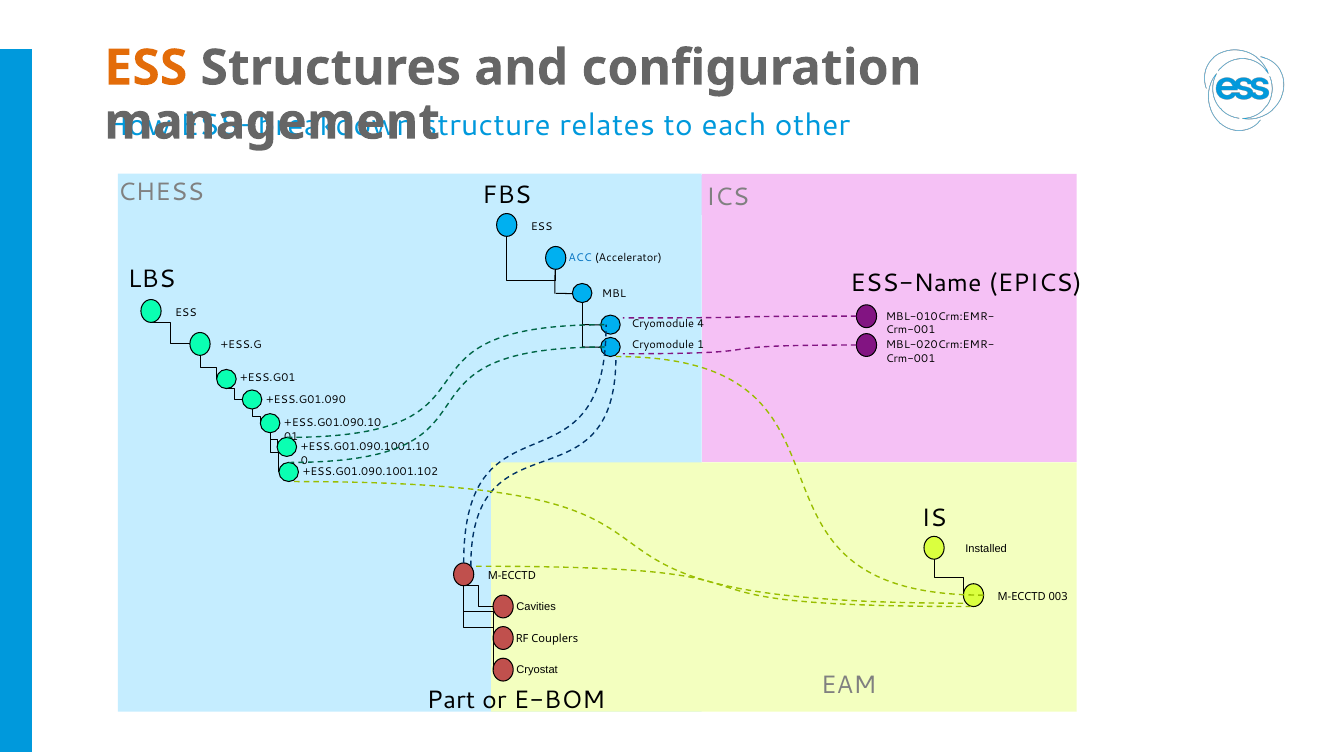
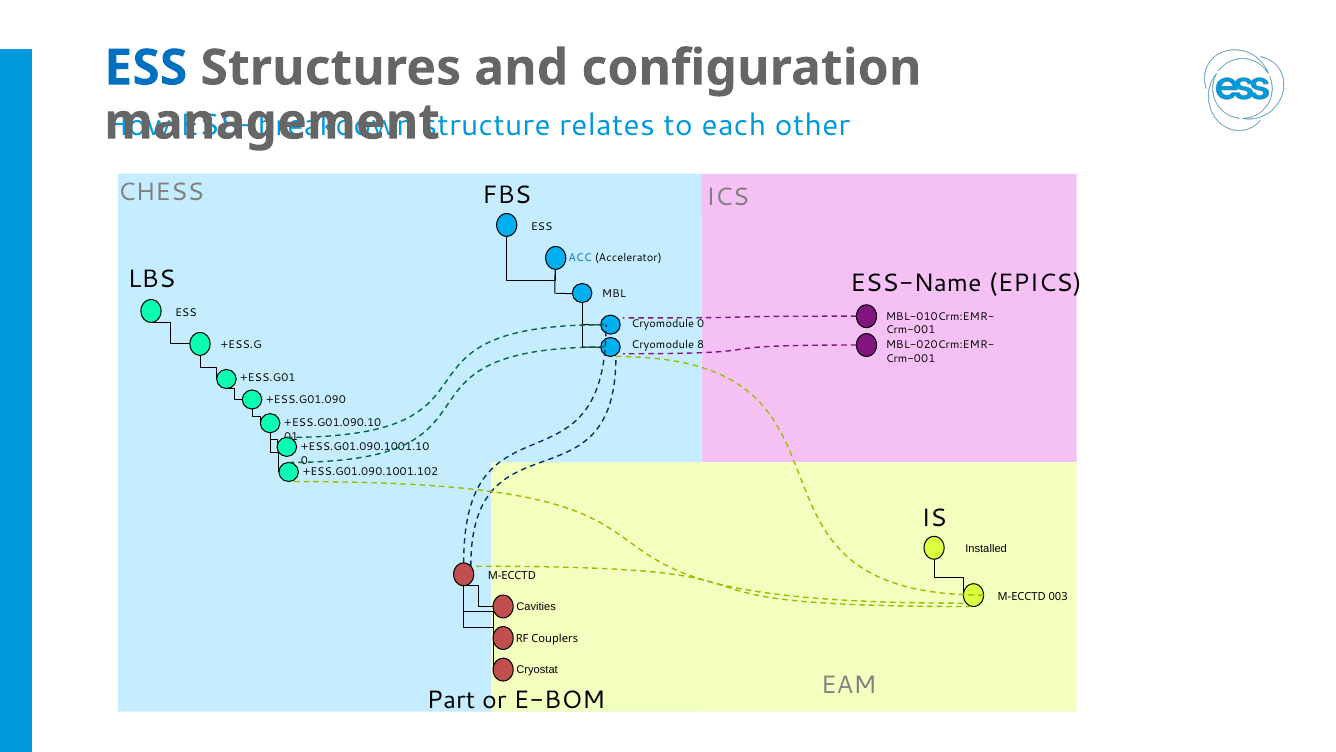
ESS at (146, 68) colour: orange -> blue
Cryomodule 4: 4 -> 0
1: 1 -> 8
